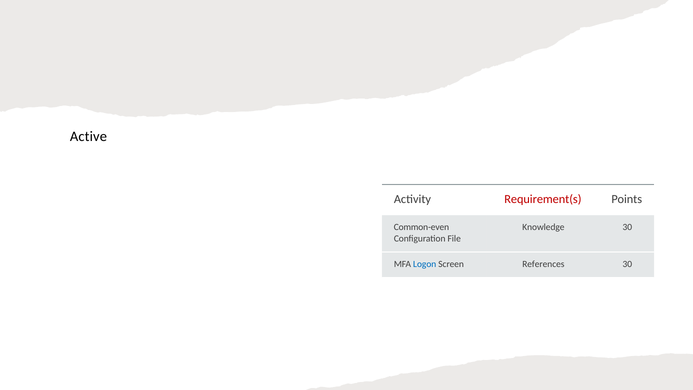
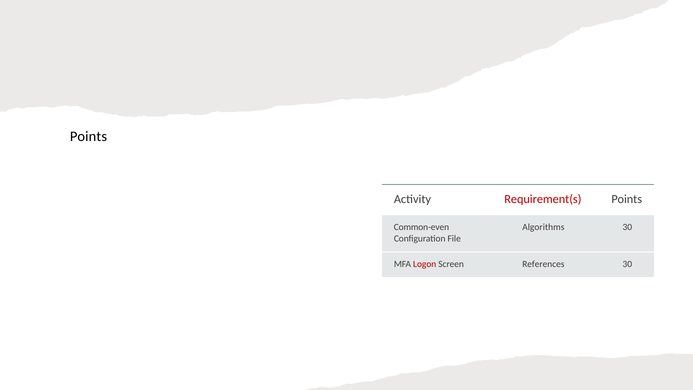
Active at (88, 137): Active -> Points
Knowledge: Knowledge -> Algorithms
Logon colour: blue -> red
